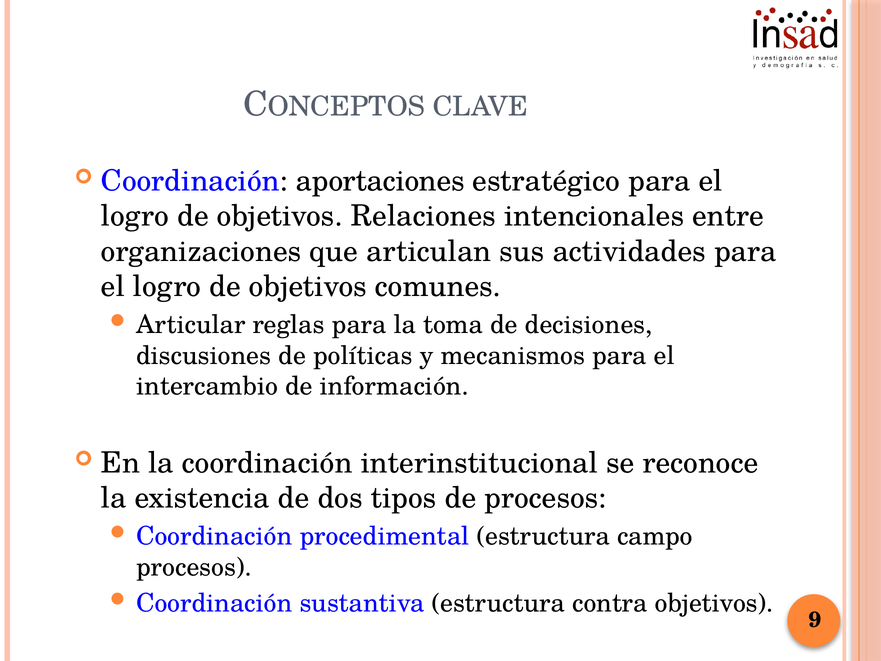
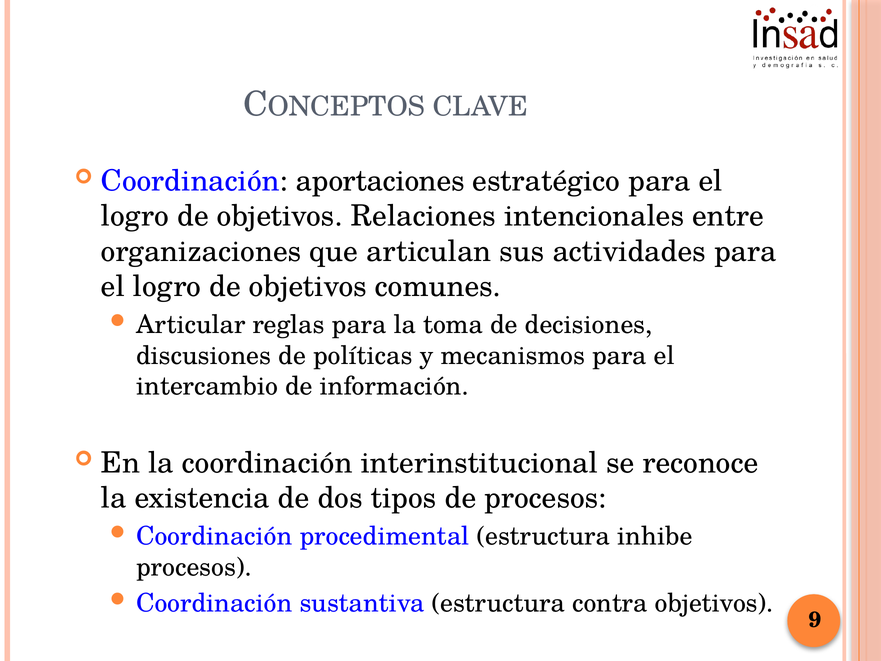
campo: campo -> inhibe
